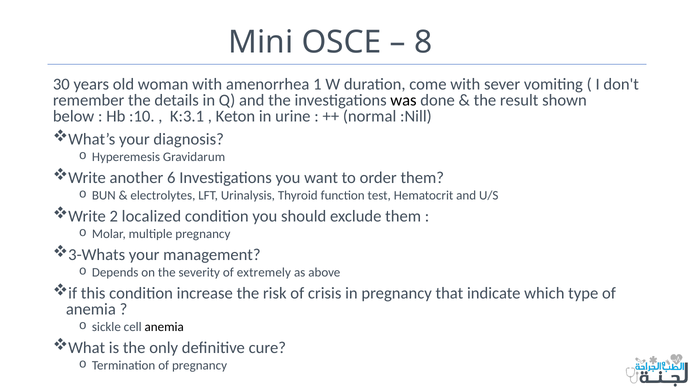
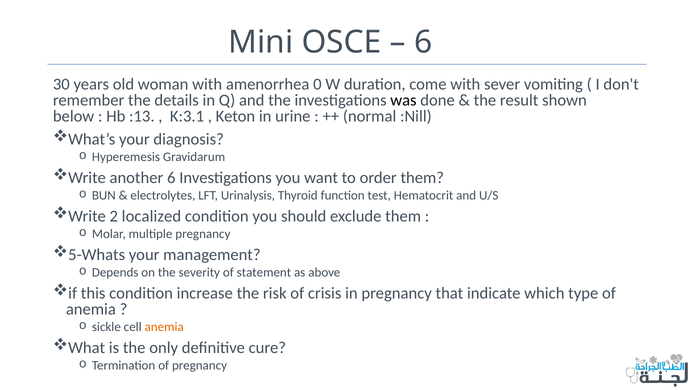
8 at (423, 42): 8 -> 6
1: 1 -> 0
:10: :10 -> :13
3-Whats: 3-Whats -> 5-Whats
extremely: extremely -> statement
anemia at (164, 327) colour: black -> orange
